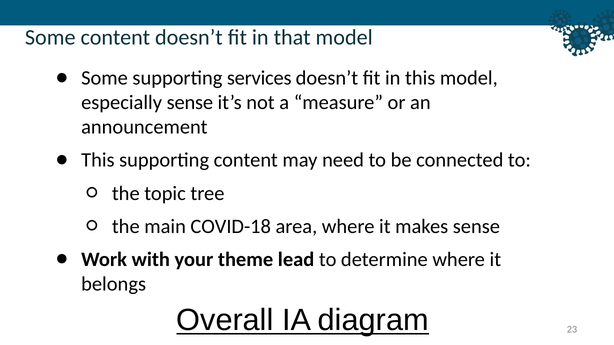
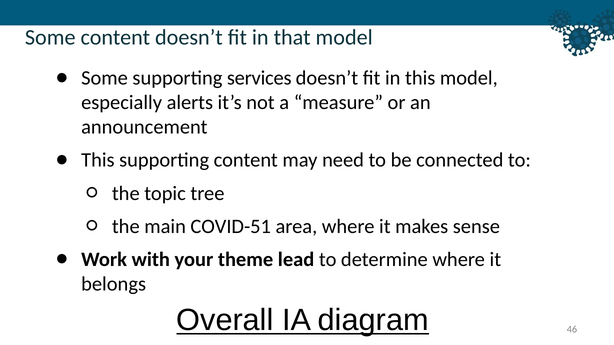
especially sense: sense -> alerts
COVID-18: COVID-18 -> COVID-51
23: 23 -> 46
